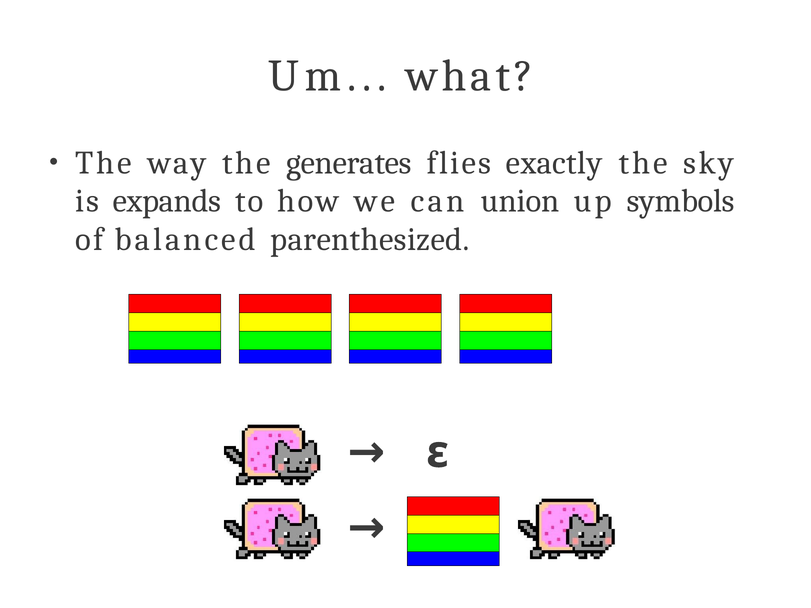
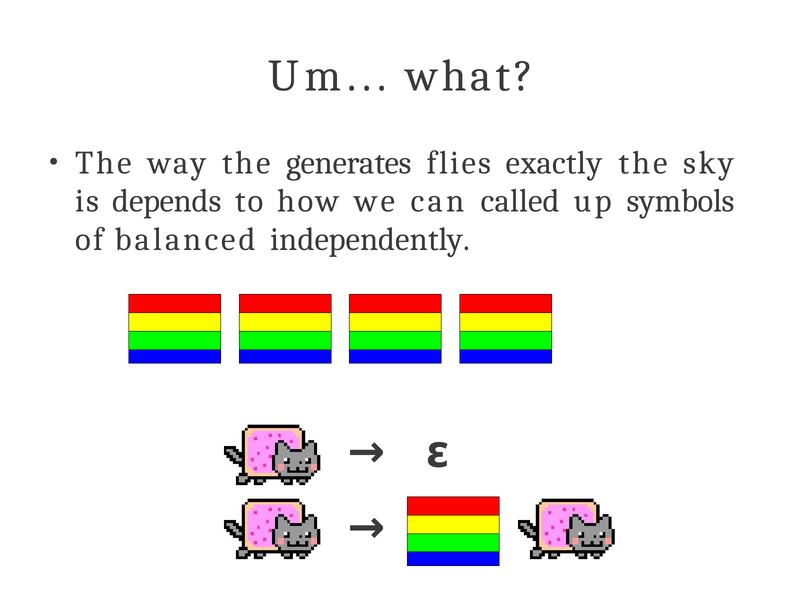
expands: expands -> depends
union: union -> called
parenthesized: parenthesized -> independently
